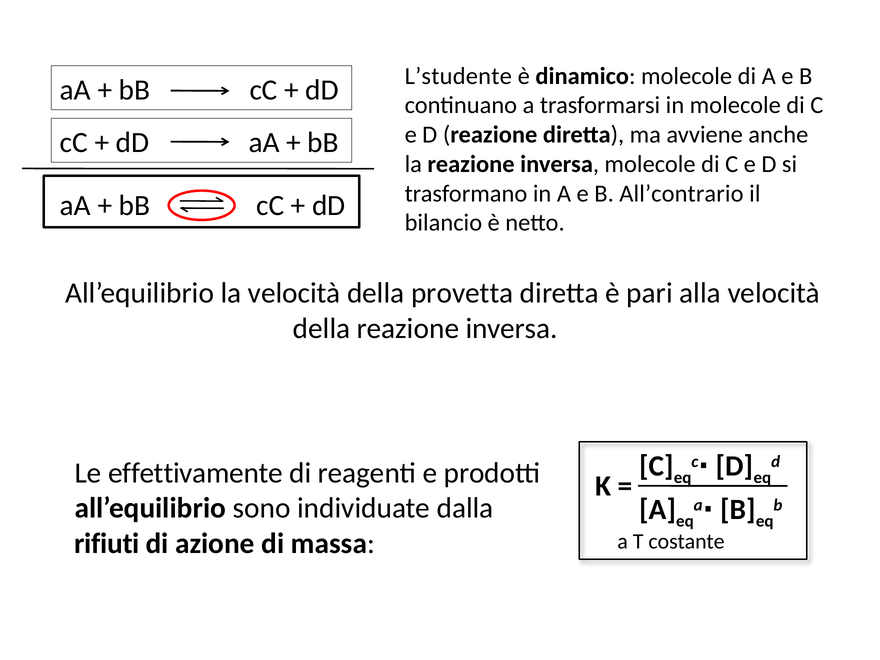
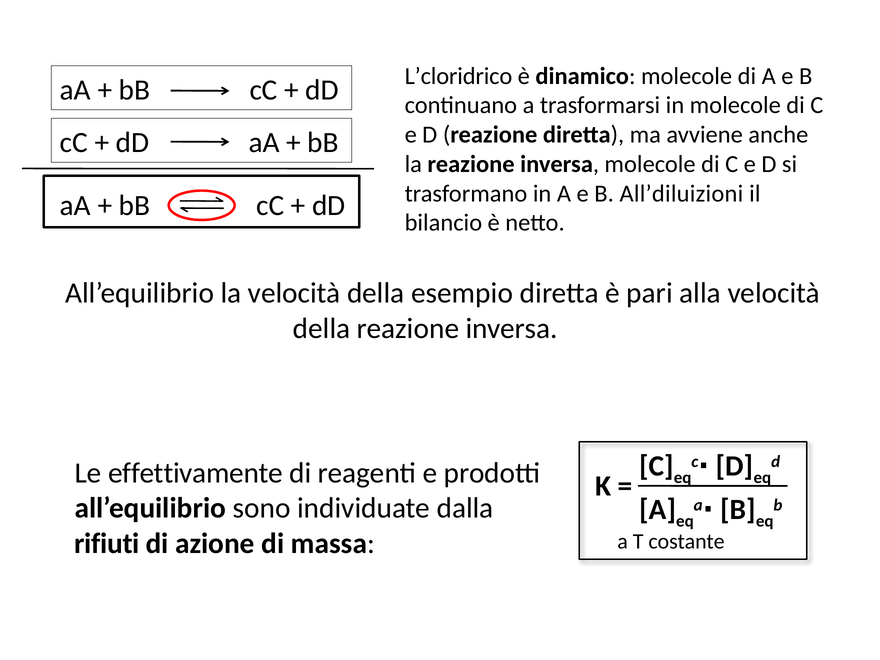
L’studente: L’studente -> L’cloridrico
All’contrario: All’contrario -> All’diluizioni
provetta: provetta -> esempio
